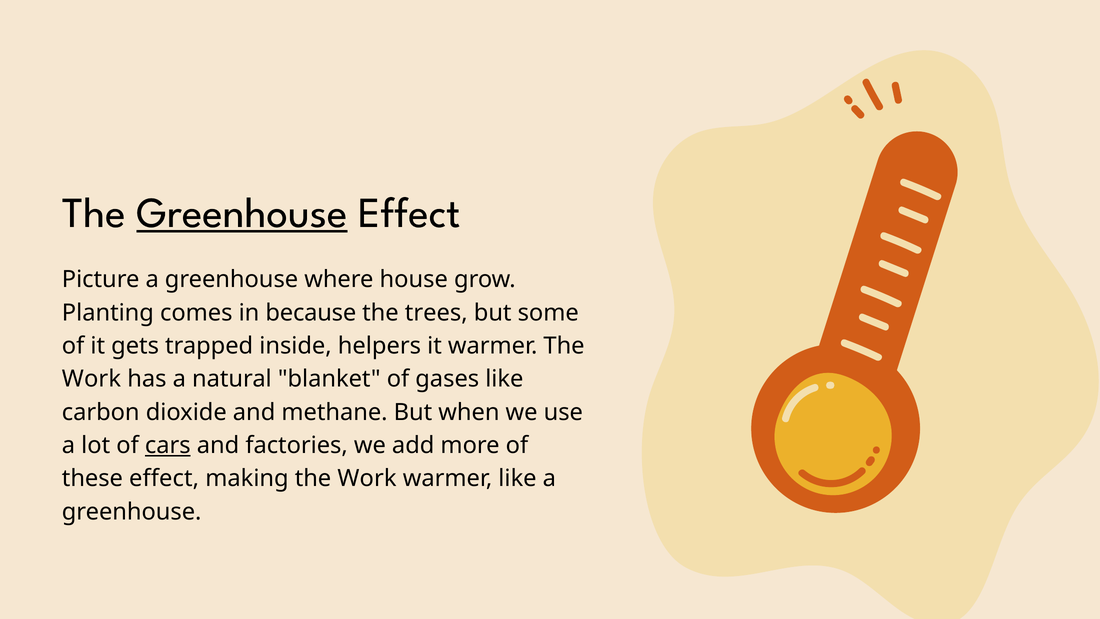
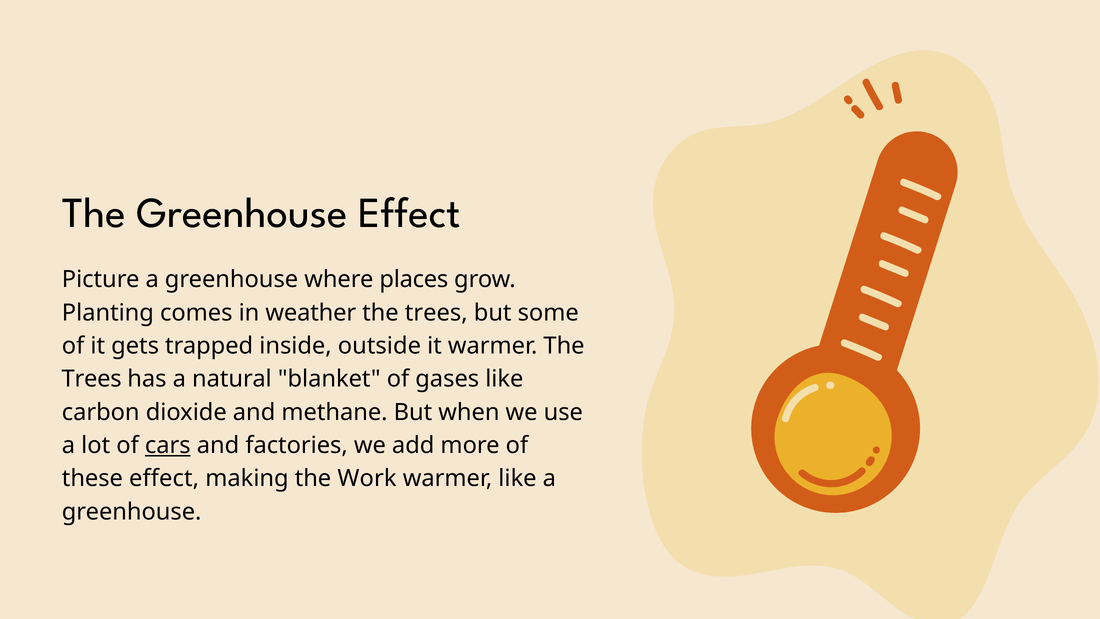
Greenhouse at (242, 213) underline: present -> none
house: house -> places
because: because -> weather
helpers: helpers -> outside
Work at (91, 379): Work -> Trees
